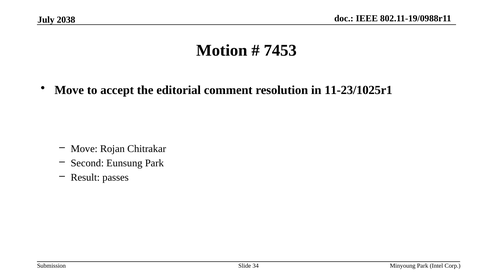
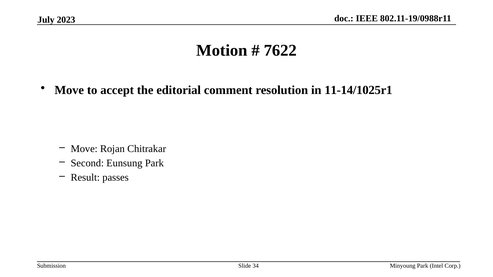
2038: 2038 -> 2023
7453: 7453 -> 7622
11-23/1025r1: 11-23/1025r1 -> 11-14/1025r1
